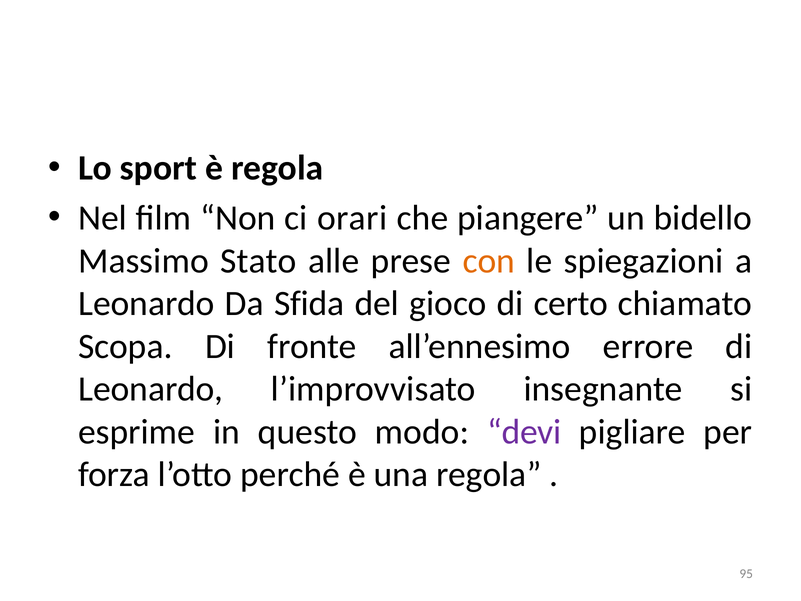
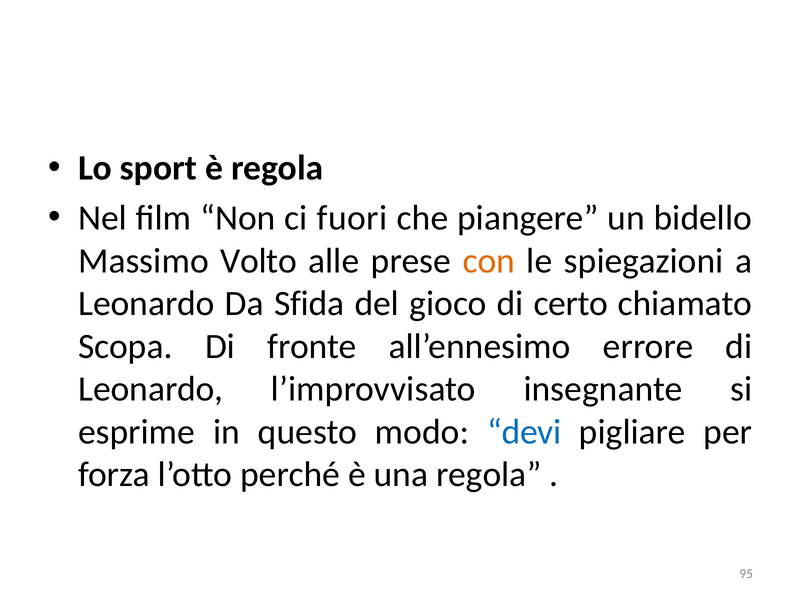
orari: orari -> fuori
Stato: Stato -> Volto
devi colour: purple -> blue
